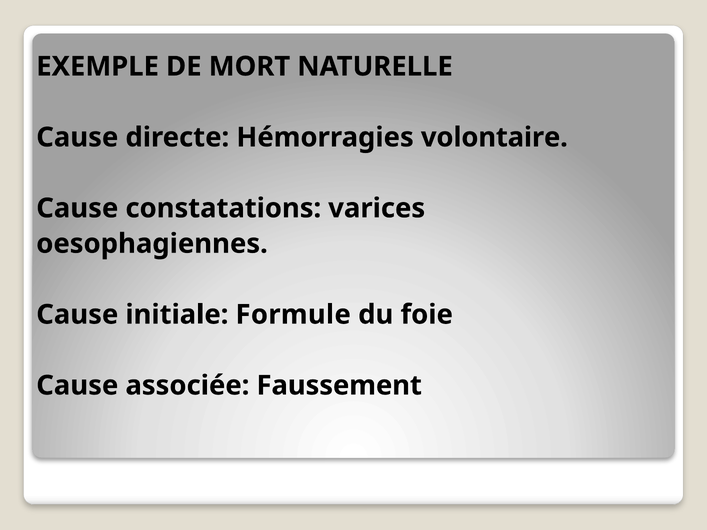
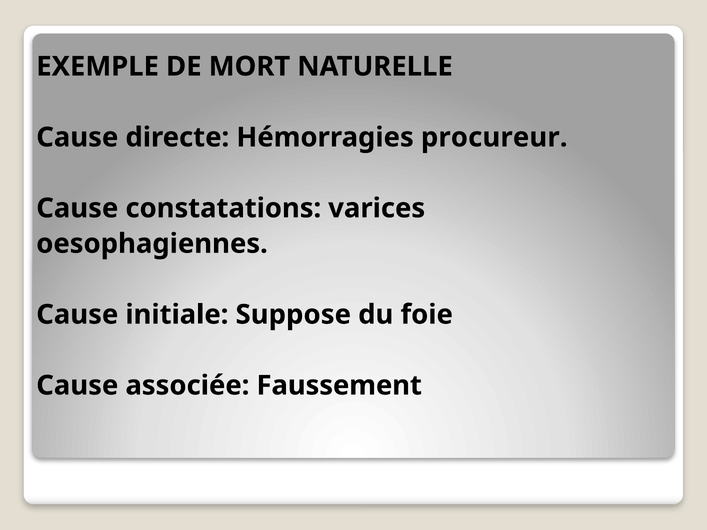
volontaire: volontaire -> procureur
Formule: Formule -> Suppose
